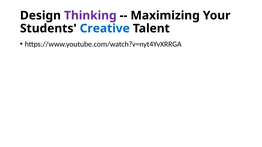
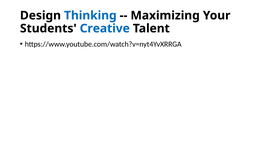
Thinking colour: purple -> blue
